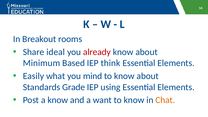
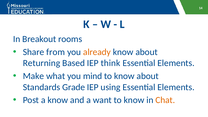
ideal: ideal -> from
already colour: red -> orange
Minimum: Minimum -> Returning
Easily: Easily -> Make
